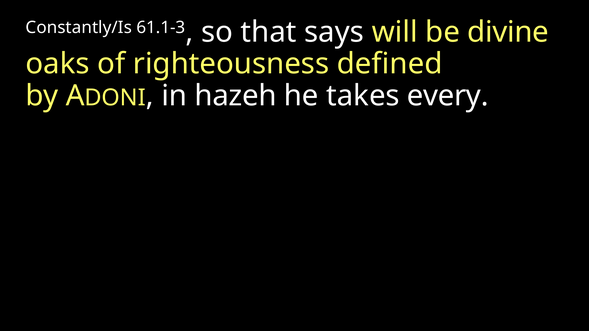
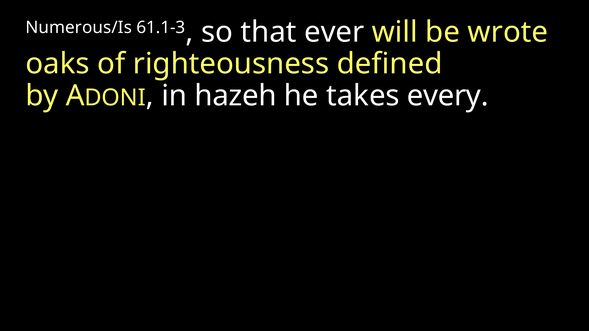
Constantly/Is: Constantly/Is -> Numerous/Is
says: says -> ever
divine: divine -> wrote
